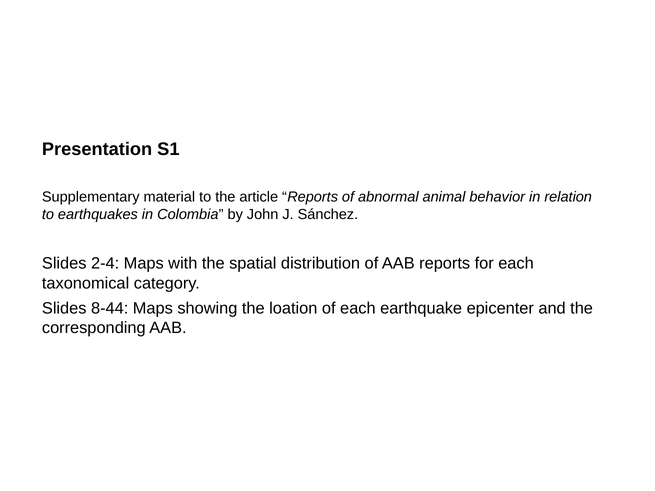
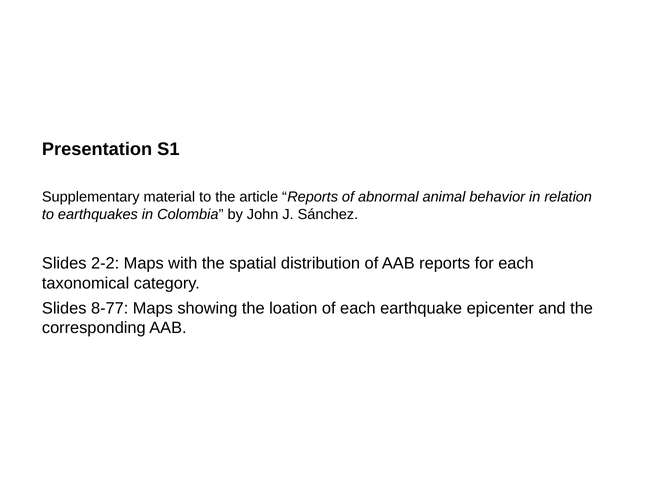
2-4: 2-4 -> 2-2
8-44: 8-44 -> 8-77
